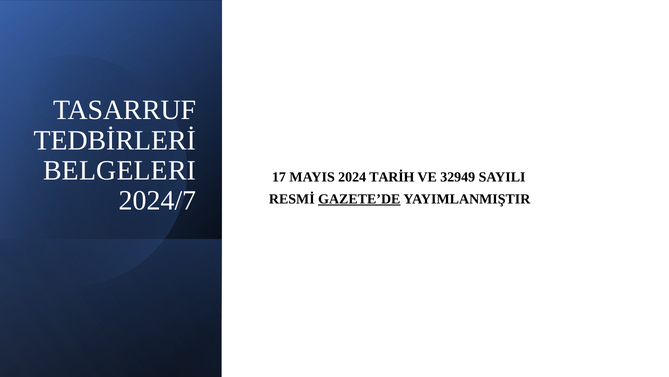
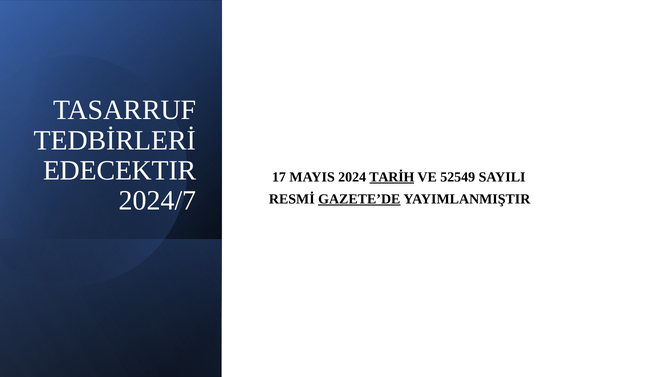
BELGELERI: BELGELERI -> EDECEKTIR
TARİH underline: none -> present
32949: 32949 -> 52549
